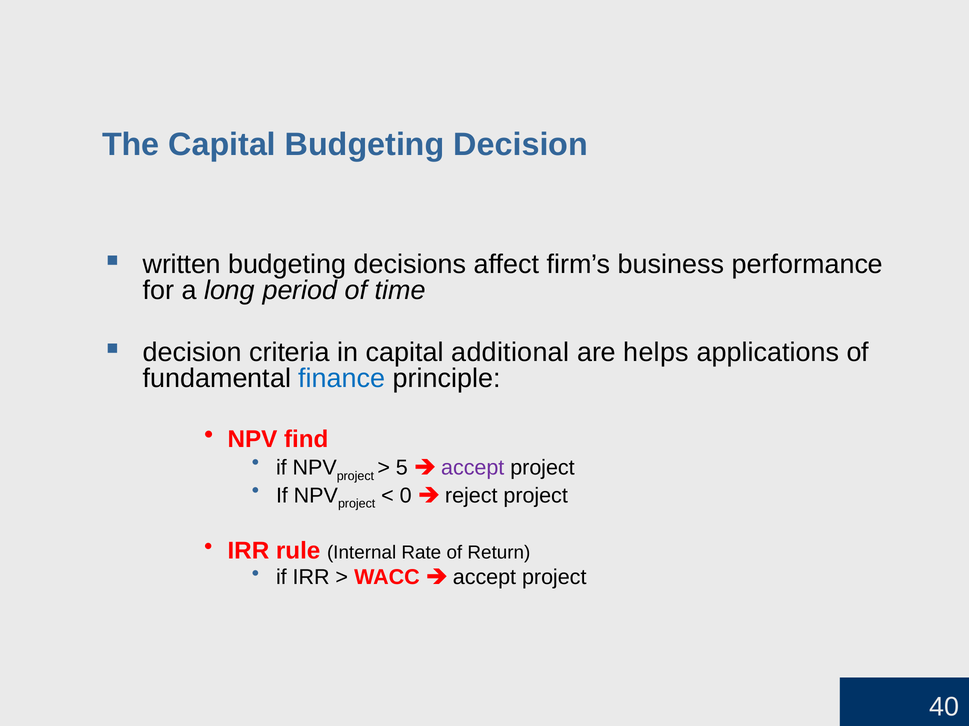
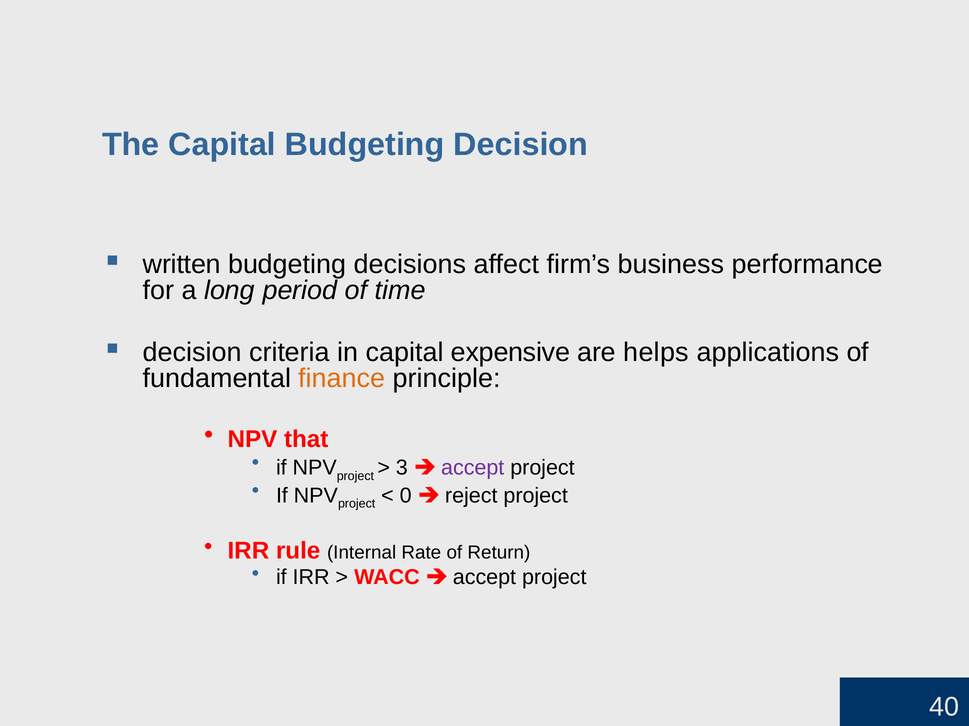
additional: additional -> expensive
finance colour: blue -> orange
find: find -> that
5: 5 -> 3
